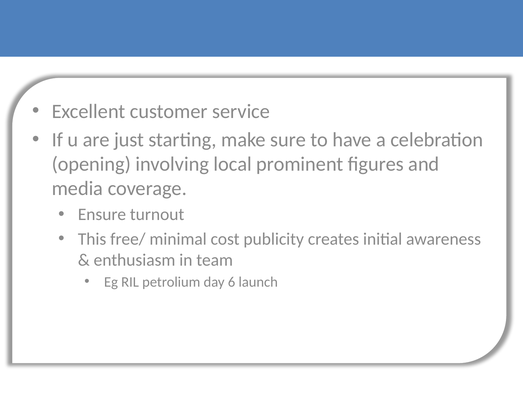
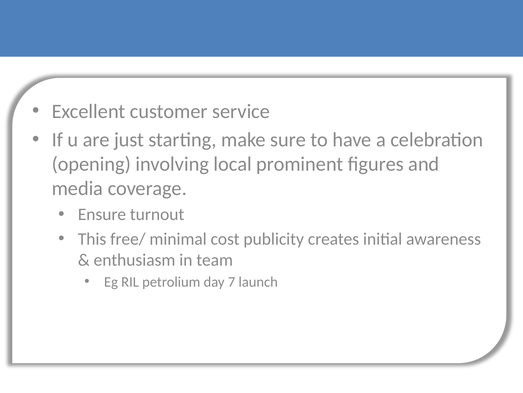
6: 6 -> 7
